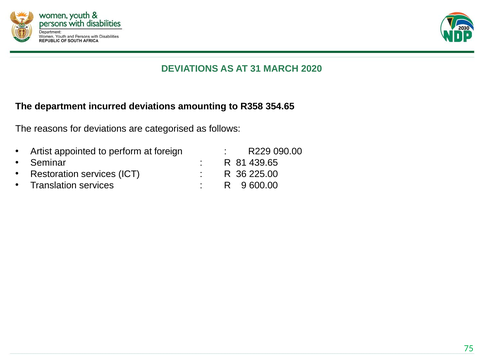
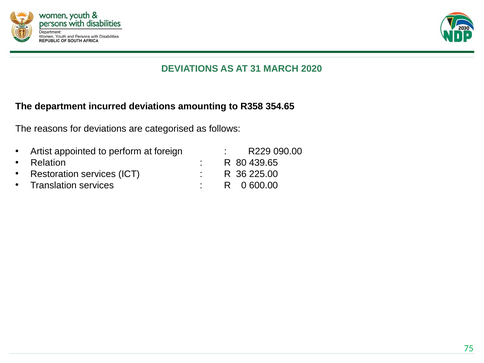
Seminar: Seminar -> Relation
81: 81 -> 80
9: 9 -> 0
